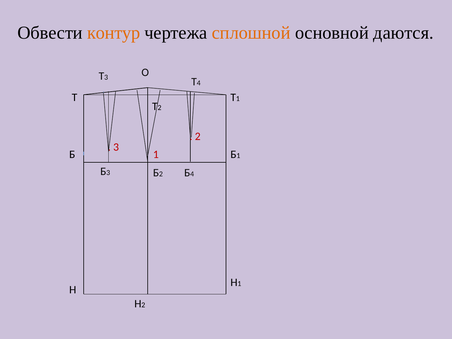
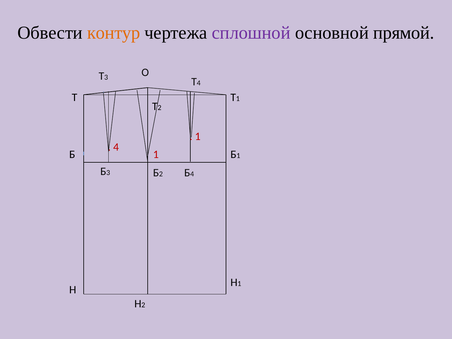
сплошной colour: orange -> purple
даются: даются -> прямой
2 at (198, 136): 2 -> 1
3 at (116, 147): 3 -> 4
